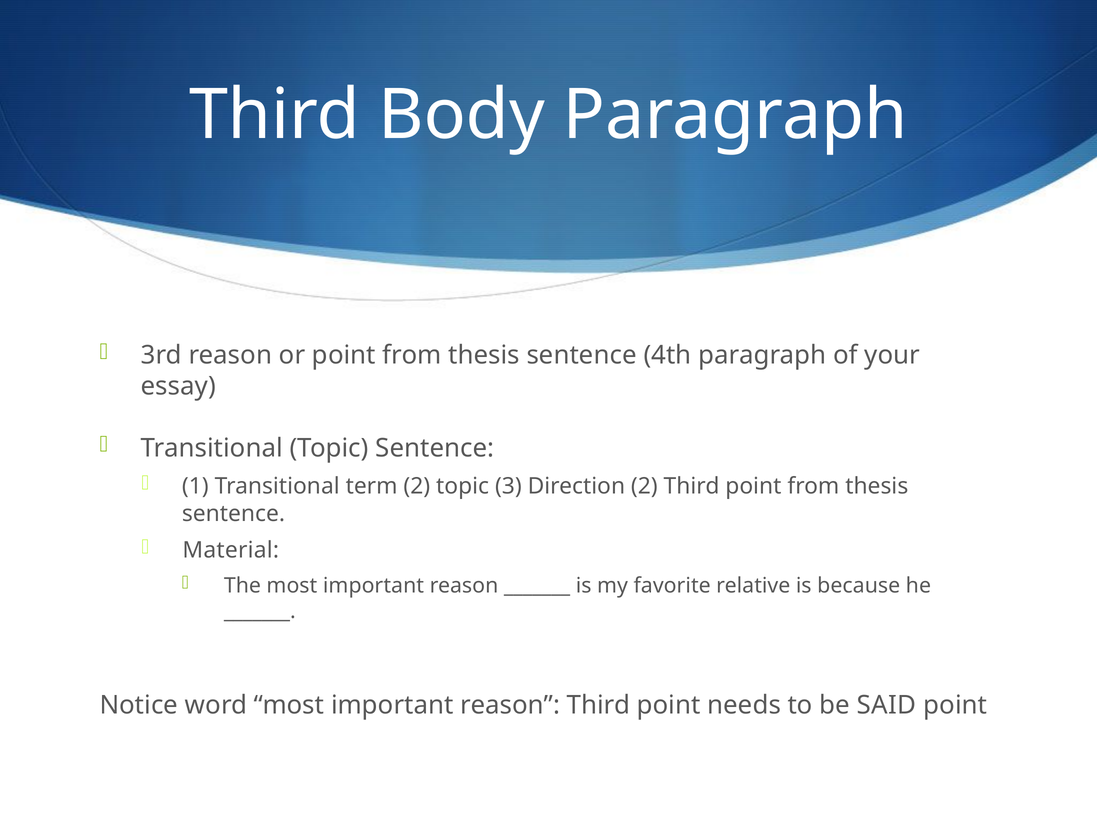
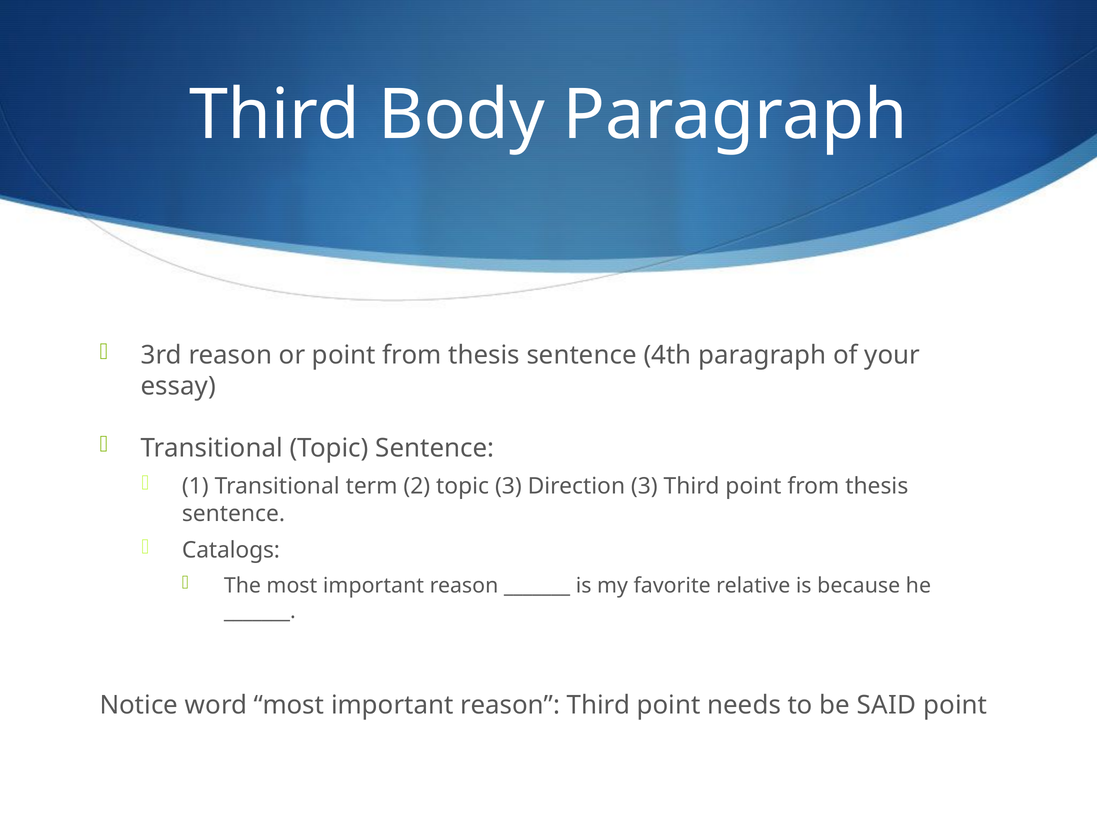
Direction 2: 2 -> 3
Material: Material -> Catalogs
